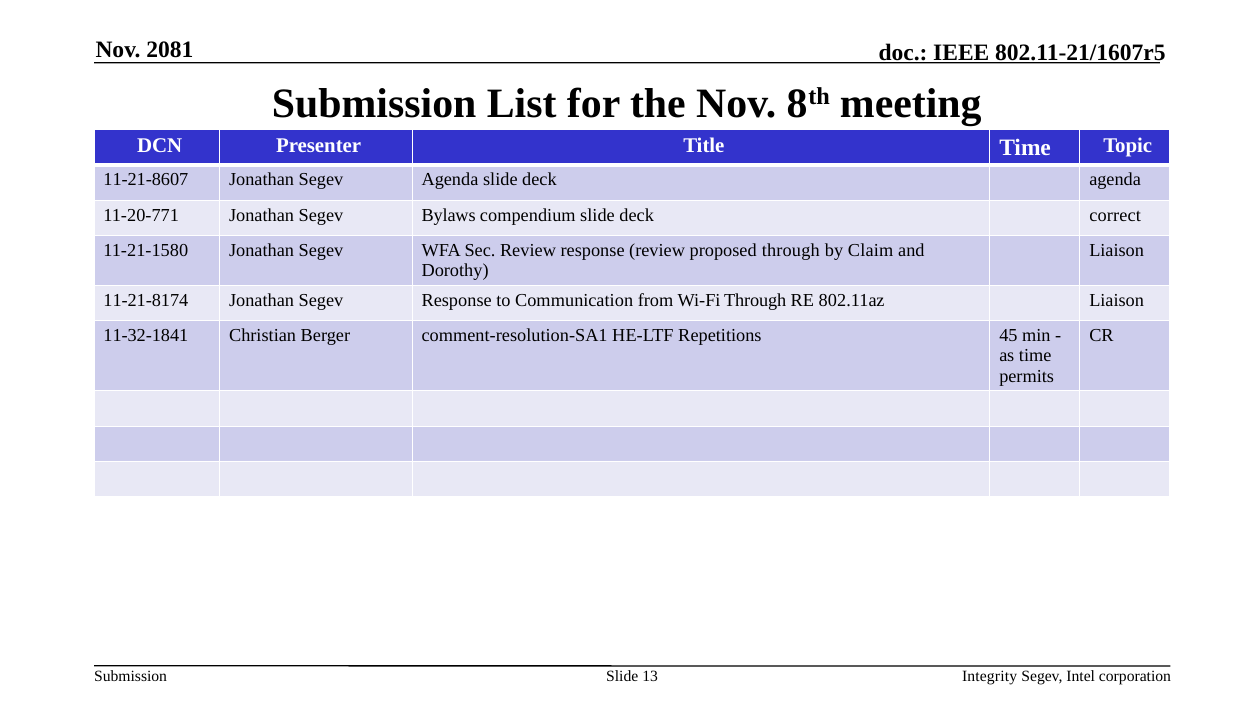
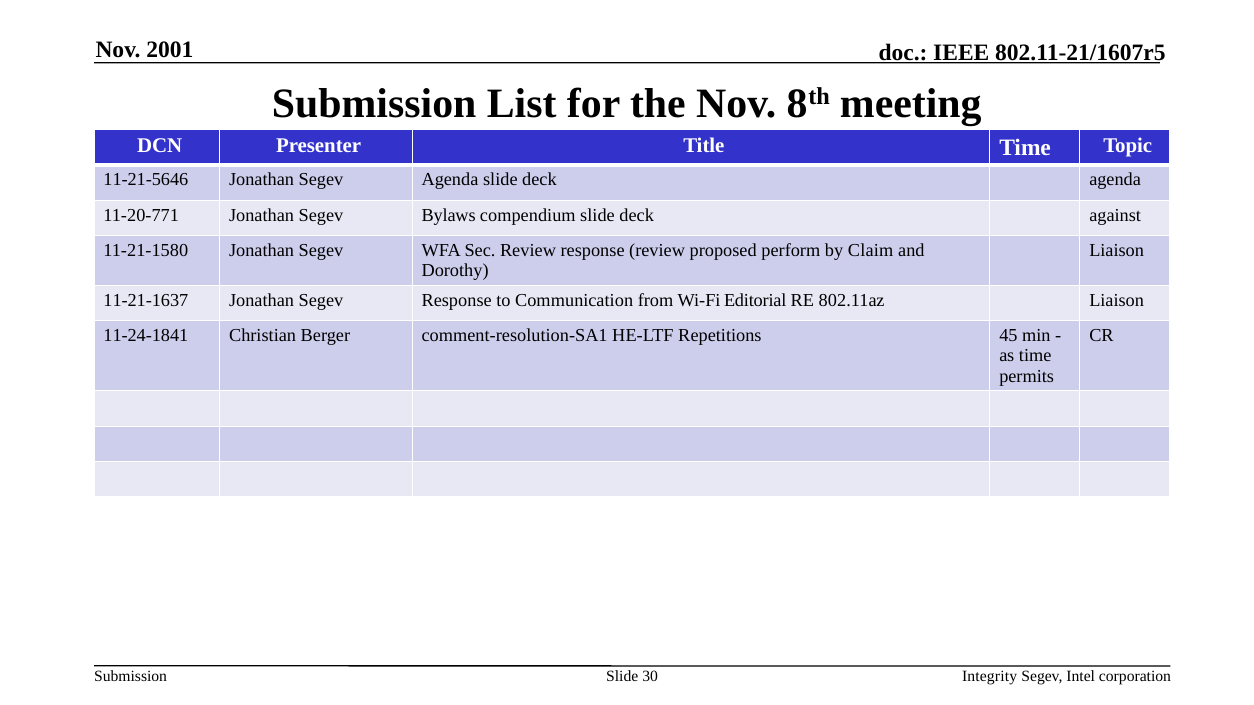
2081: 2081 -> 2001
11-21-8607: 11-21-8607 -> 11-21-5646
correct: correct -> against
proposed through: through -> perform
11-21-8174: 11-21-8174 -> 11-21-1637
Wi-Fi Through: Through -> Editorial
11-32-1841: 11-32-1841 -> 11-24-1841
13: 13 -> 30
